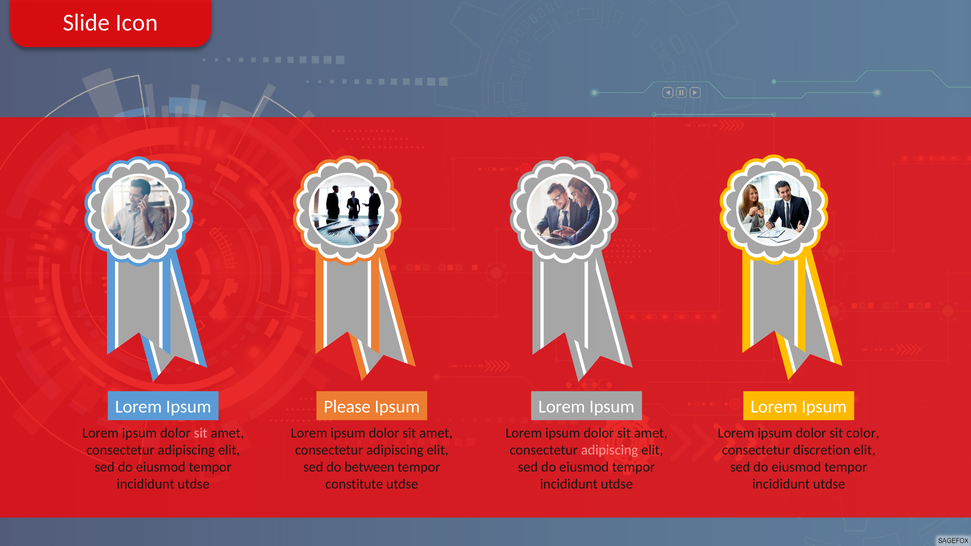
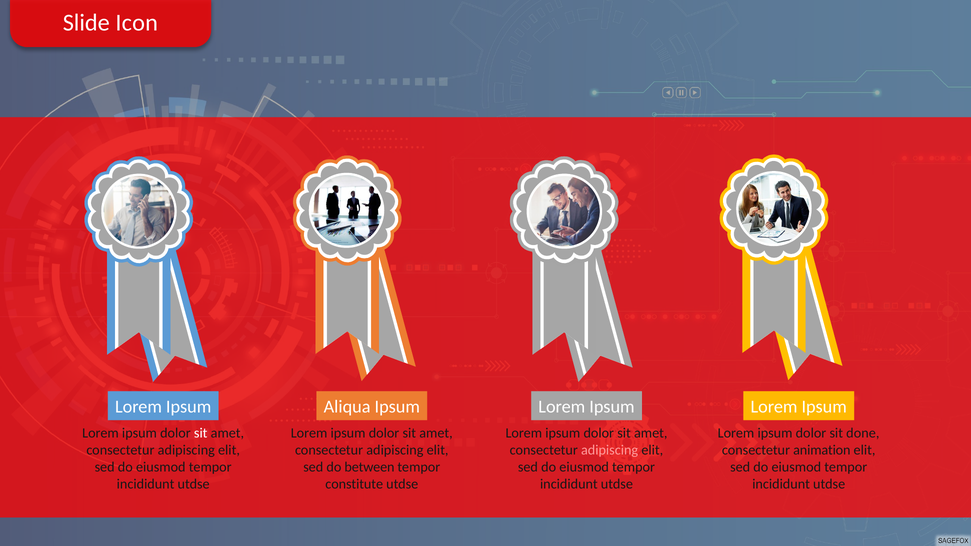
Please: Please -> Aliqua
sit at (201, 433) colour: pink -> white
color: color -> done
discretion: discretion -> animation
